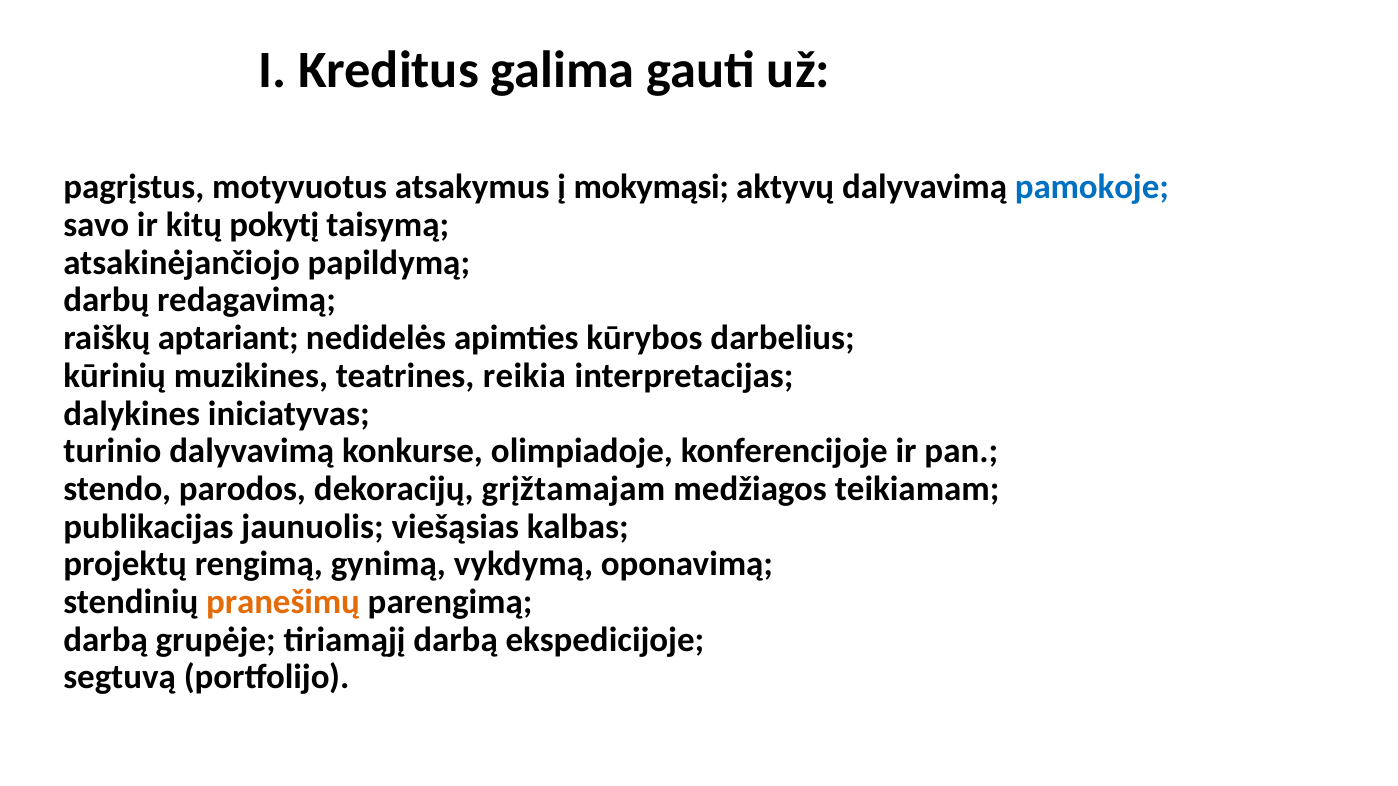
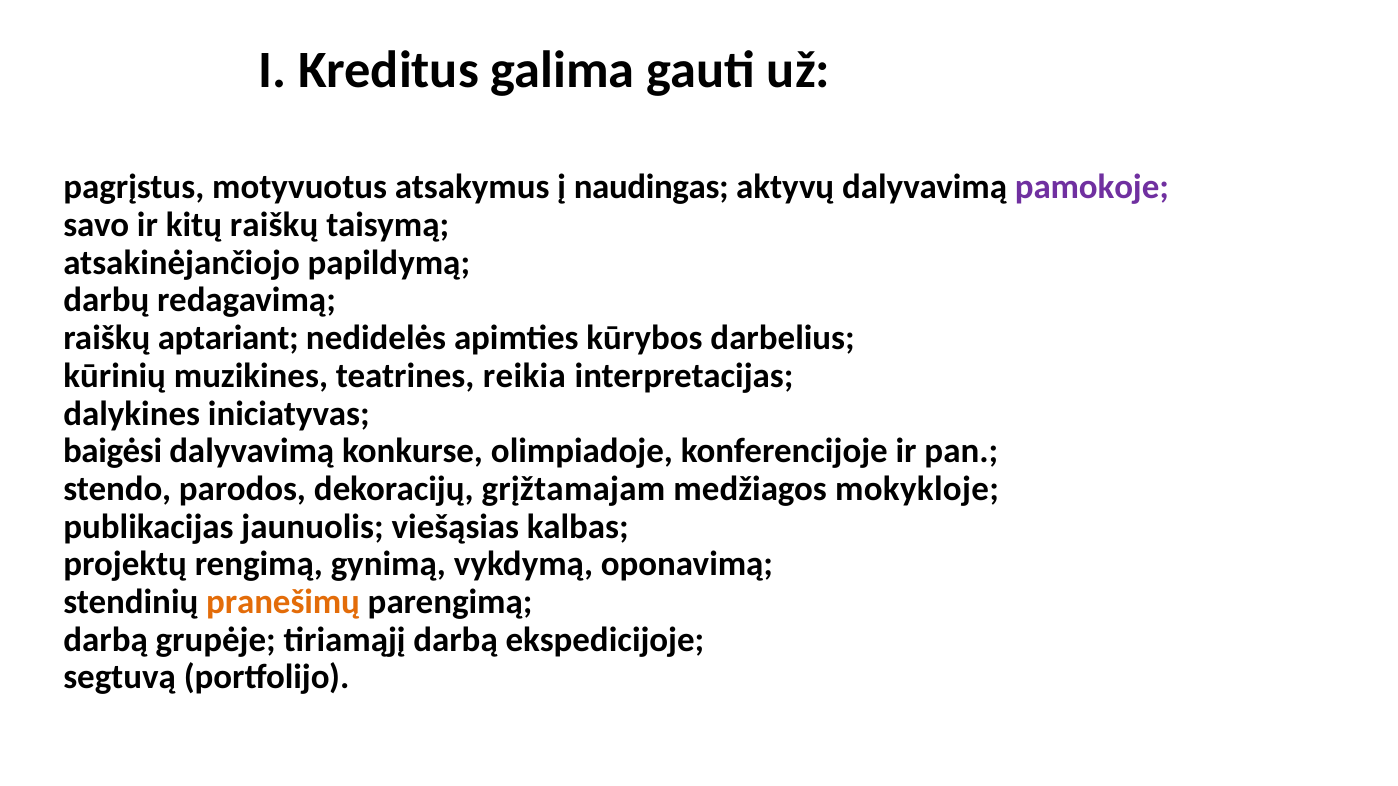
mokymąsi: mokymąsi -> naudingas
pamokoje colour: blue -> purple
kitų pokytį: pokytį -> raiškų
turinio: turinio -> baigėsi
teikiamam: teikiamam -> mokykloje
